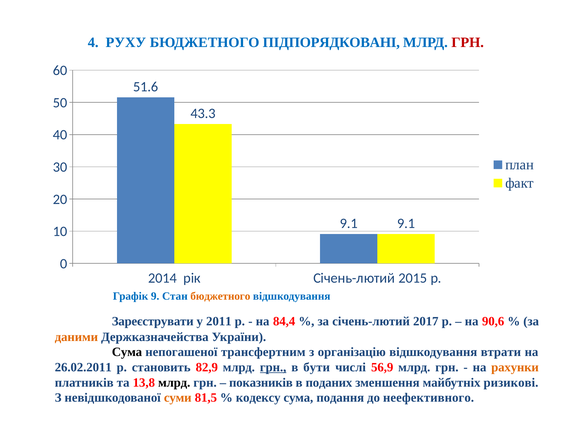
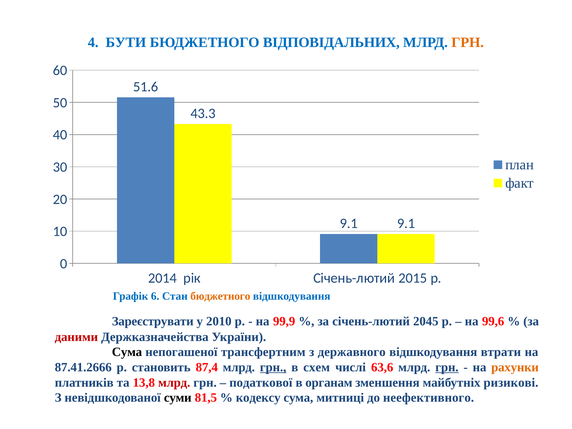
РУХУ: РУХУ -> БУТИ
ПІДПОРЯДКОВАНІ: ПІДПОРЯДКОВАНІ -> ВІДПОВІДАЛЬНИХ
ГРН at (468, 43) colour: red -> orange
9: 9 -> 6
2011: 2011 -> 2010
84,4: 84,4 -> 99,9
2017: 2017 -> 2045
90,6: 90,6 -> 99,6
даними colour: orange -> red
організацію: організацію -> державного
26.02.2011: 26.02.2011 -> 87.41.2666
82,9: 82,9 -> 87,4
бути: бути -> схем
56,9: 56,9 -> 63,6
грн at (447, 367) underline: none -> present
млрд at (174, 383) colour: black -> red
показників: показників -> податкової
поданих: поданих -> органам
суми colour: orange -> black
подання: подання -> митниці
